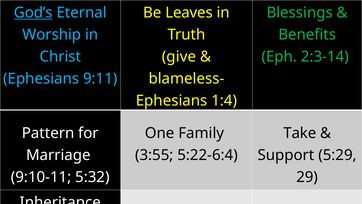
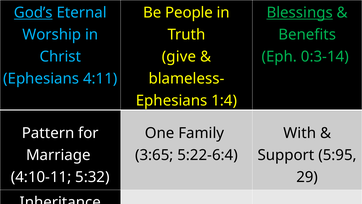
Leaves: Leaves -> People
Blessings underline: none -> present
2:3-14: 2:3-14 -> 0:3-14
9:11: 9:11 -> 4:11
Take: Take -> With
3:55: 3:55 -> 3:65
5:29: 5:29 -> 5:95
9:10-11: 9:10-11 -> 4:10-11
